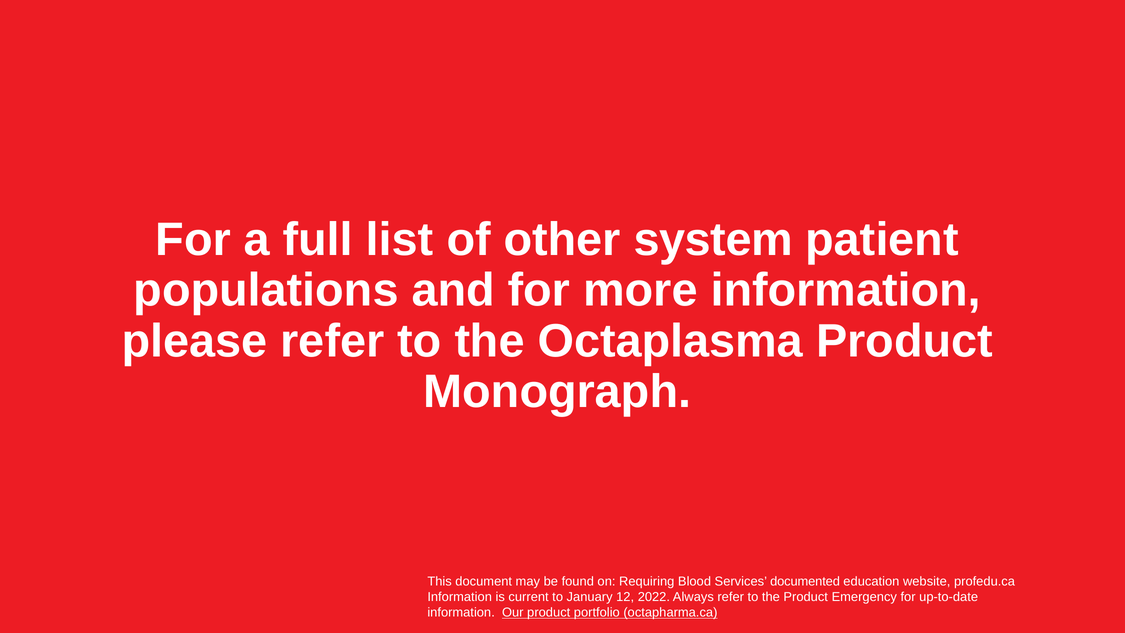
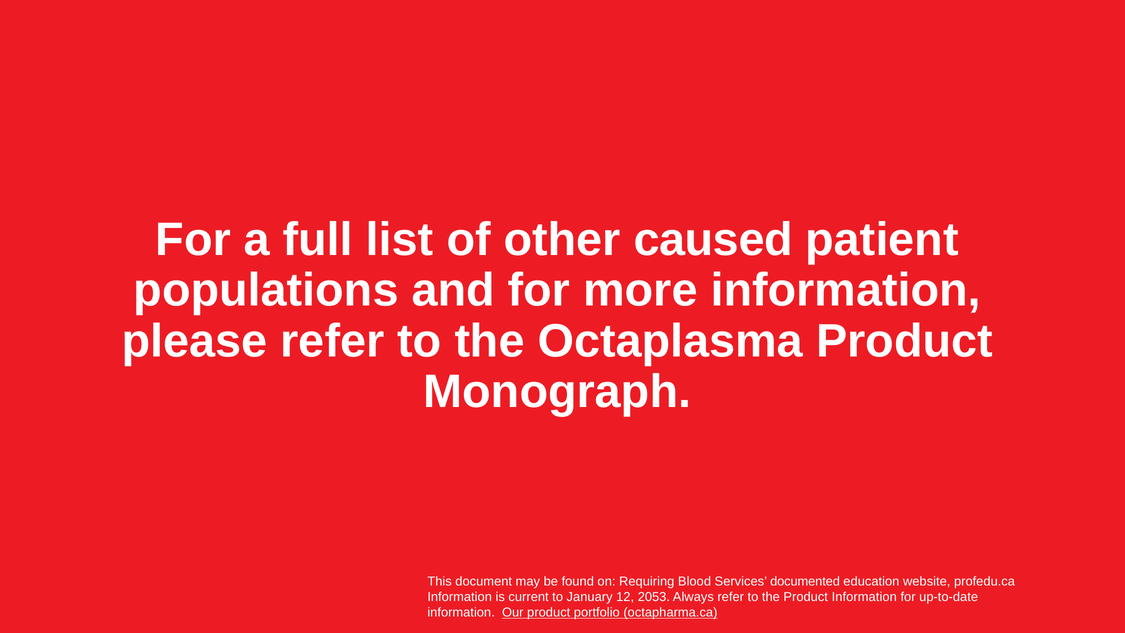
system: system -> caused
2022: 2022 -> 2053
Product Emergency: Emergency -> Information
